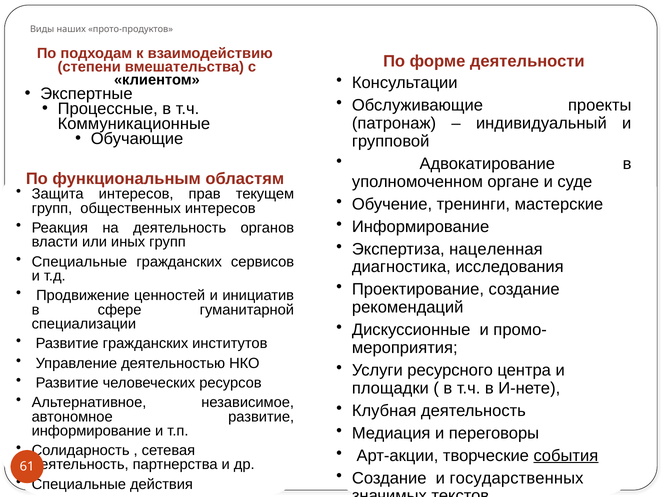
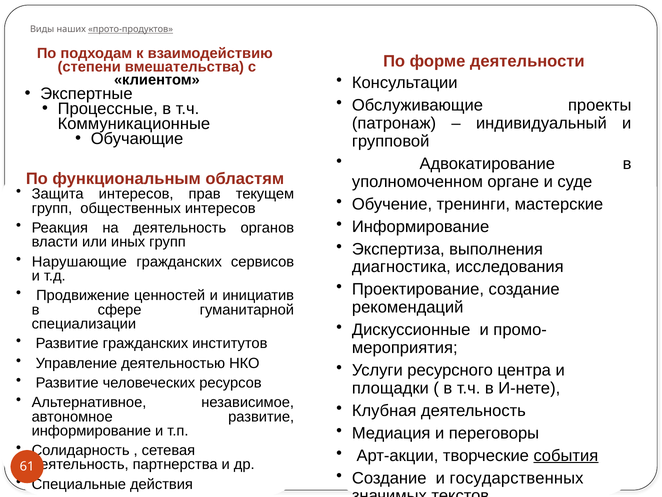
прото-продуктов underline: none -> present
нацеленная: нацеленная -> выполнения
Специальные at (79, 261): Специальные -> Нарушающие
